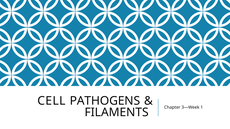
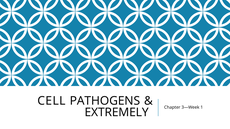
FILAMENTS: FILAMENTS -> EXTREMELY
